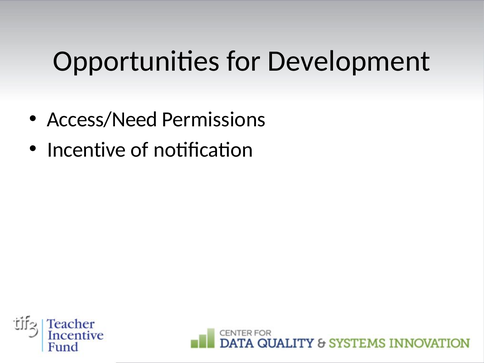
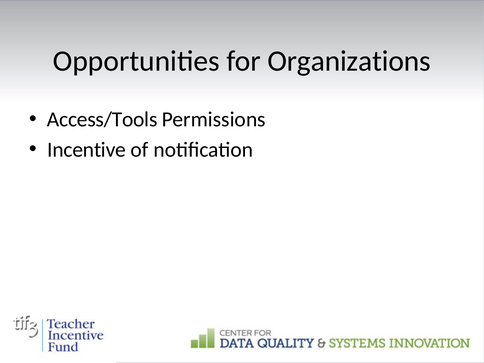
Development: Development -> Organizations
Access/Need: Access/Need -> Access/Tools
